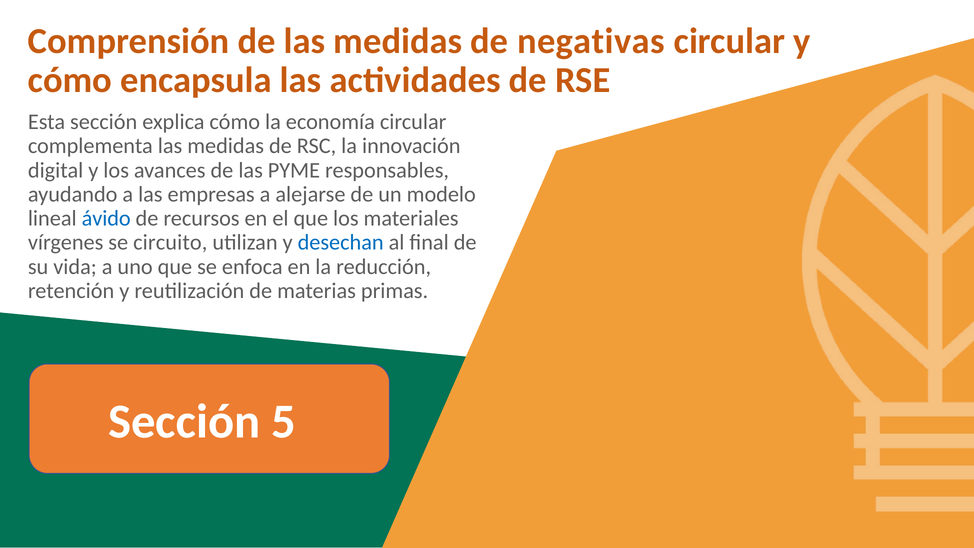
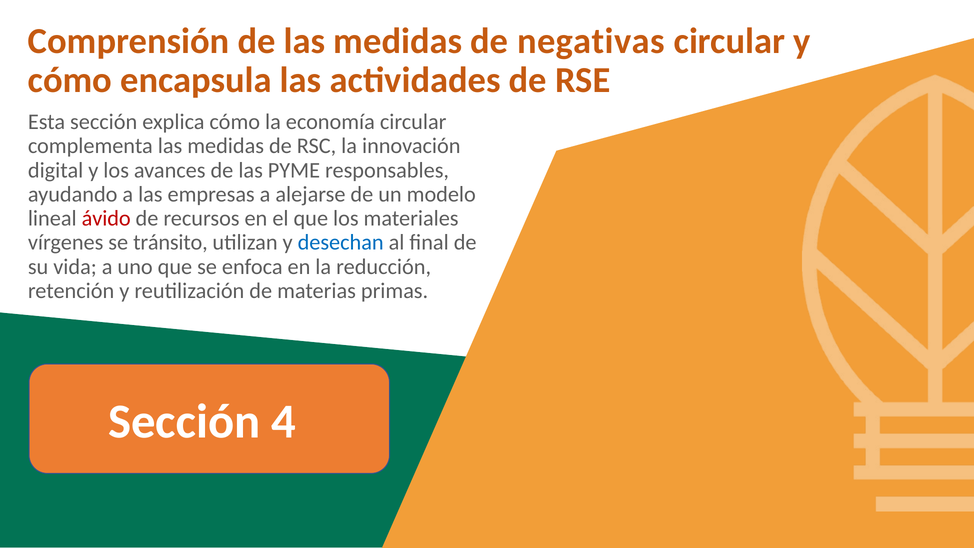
ávido colour: blue -> red
circuito: circuito -> tránsito
5: 5 -> 4
